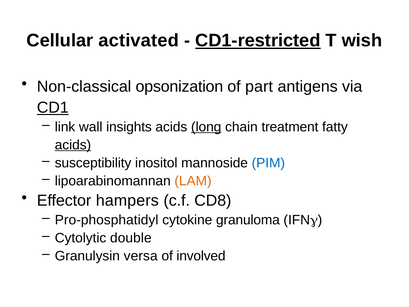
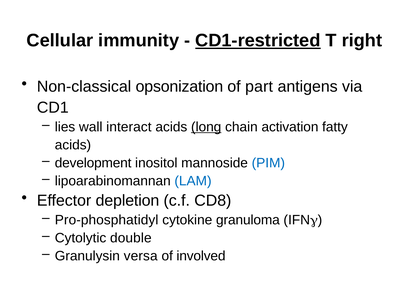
activated: activated -> immunity
wish: wish -> right
CD1 underline: present -> none
link: link -> lies
insights: insights -> interact
treatment: treatment -> activation
acids at (73, 145) underline: present -> none
susceptibility: susceptibility -> development
LAM colour: orange -> blue
hampers: hampers -> depletion
